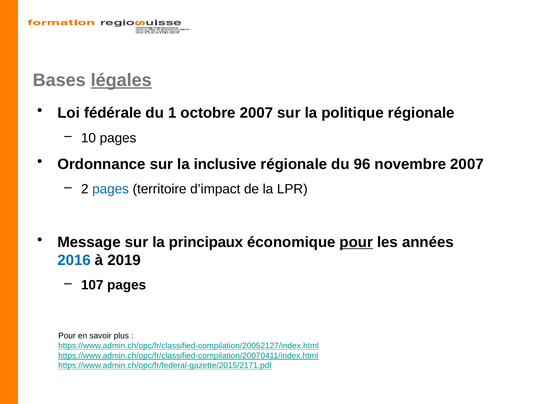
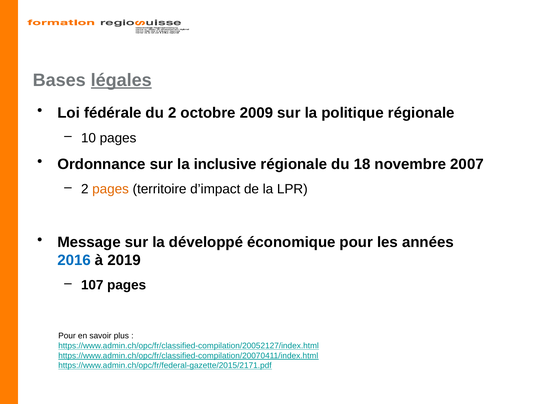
du 1: 1 -> 2
octobre 2007: 2007 -> 2009
96: 96 -> 18
pages at (111, 189) colour: blue -> orange
principaux: principaux -> développé
pour at (356, 242) underline: present -> none
